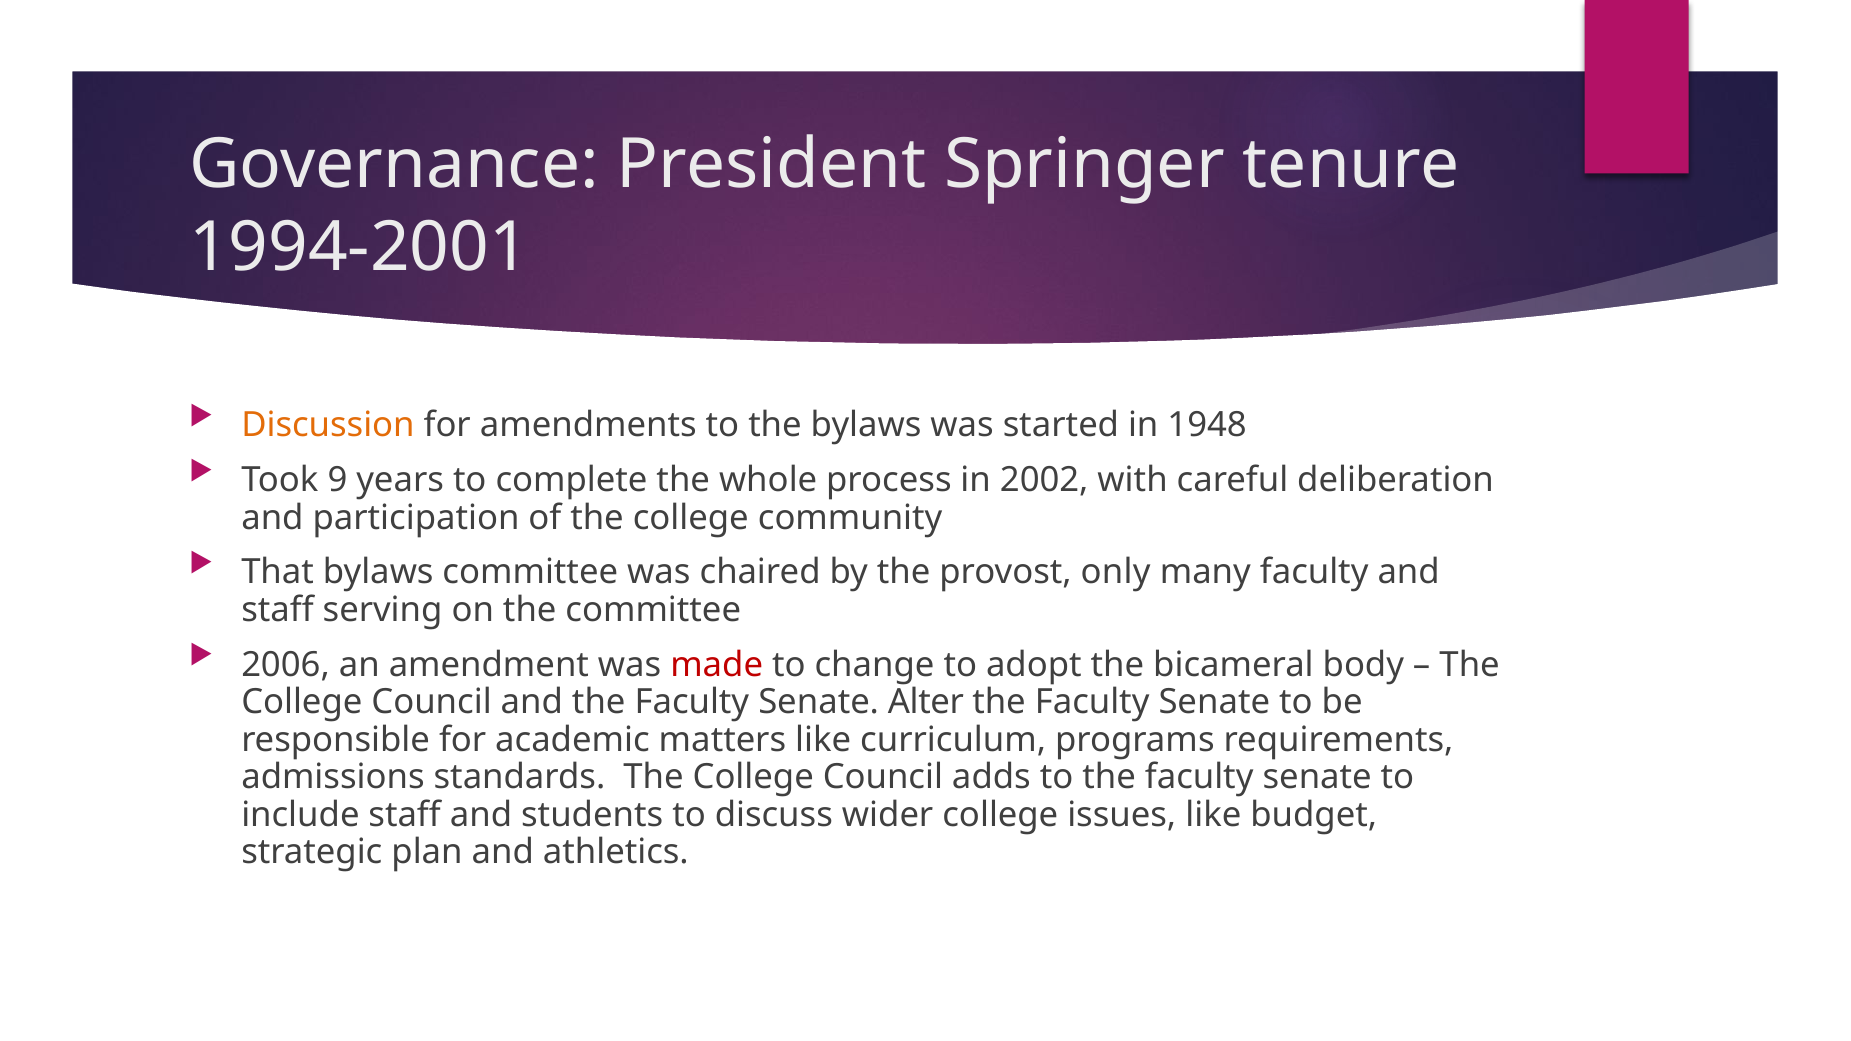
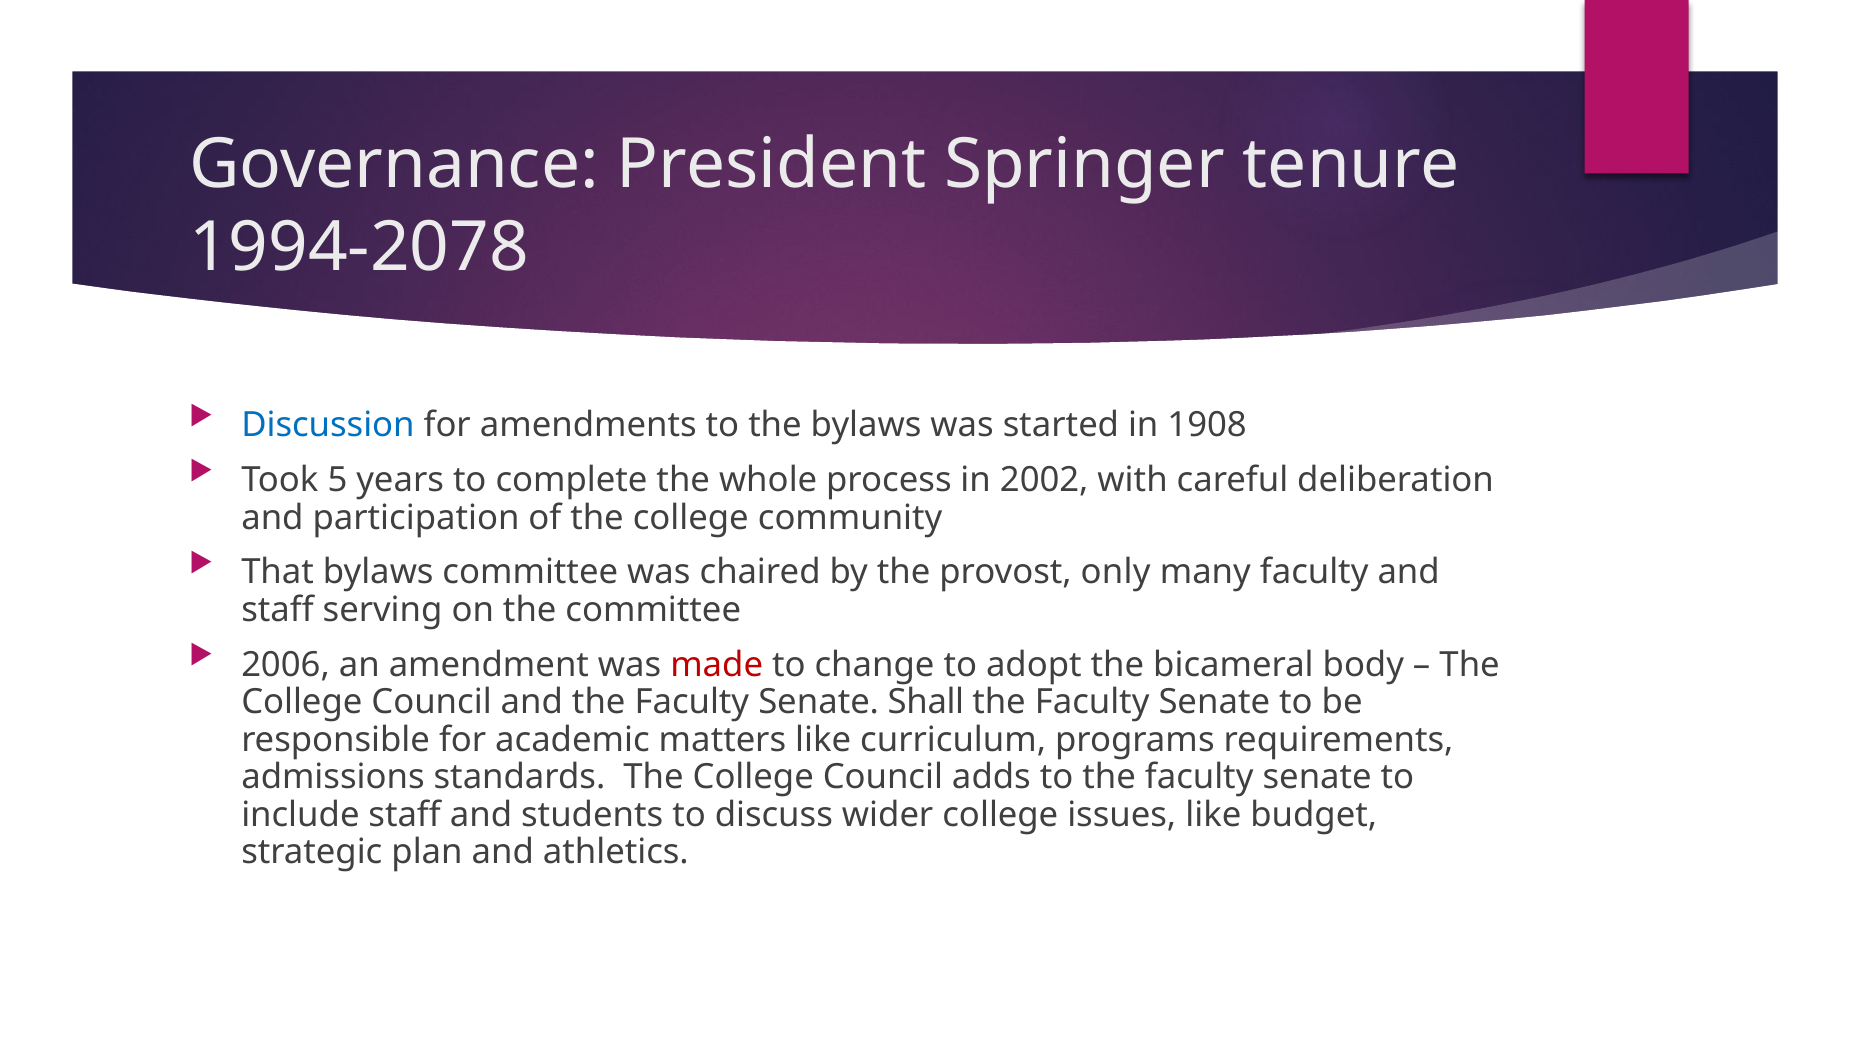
1994-2001: 1994-2001 -> 1994-2078
Discussion colour: orange -> blue
1948: 1948 -> 1908
9: 9 -> 5
Alter: Alter -> Shall
